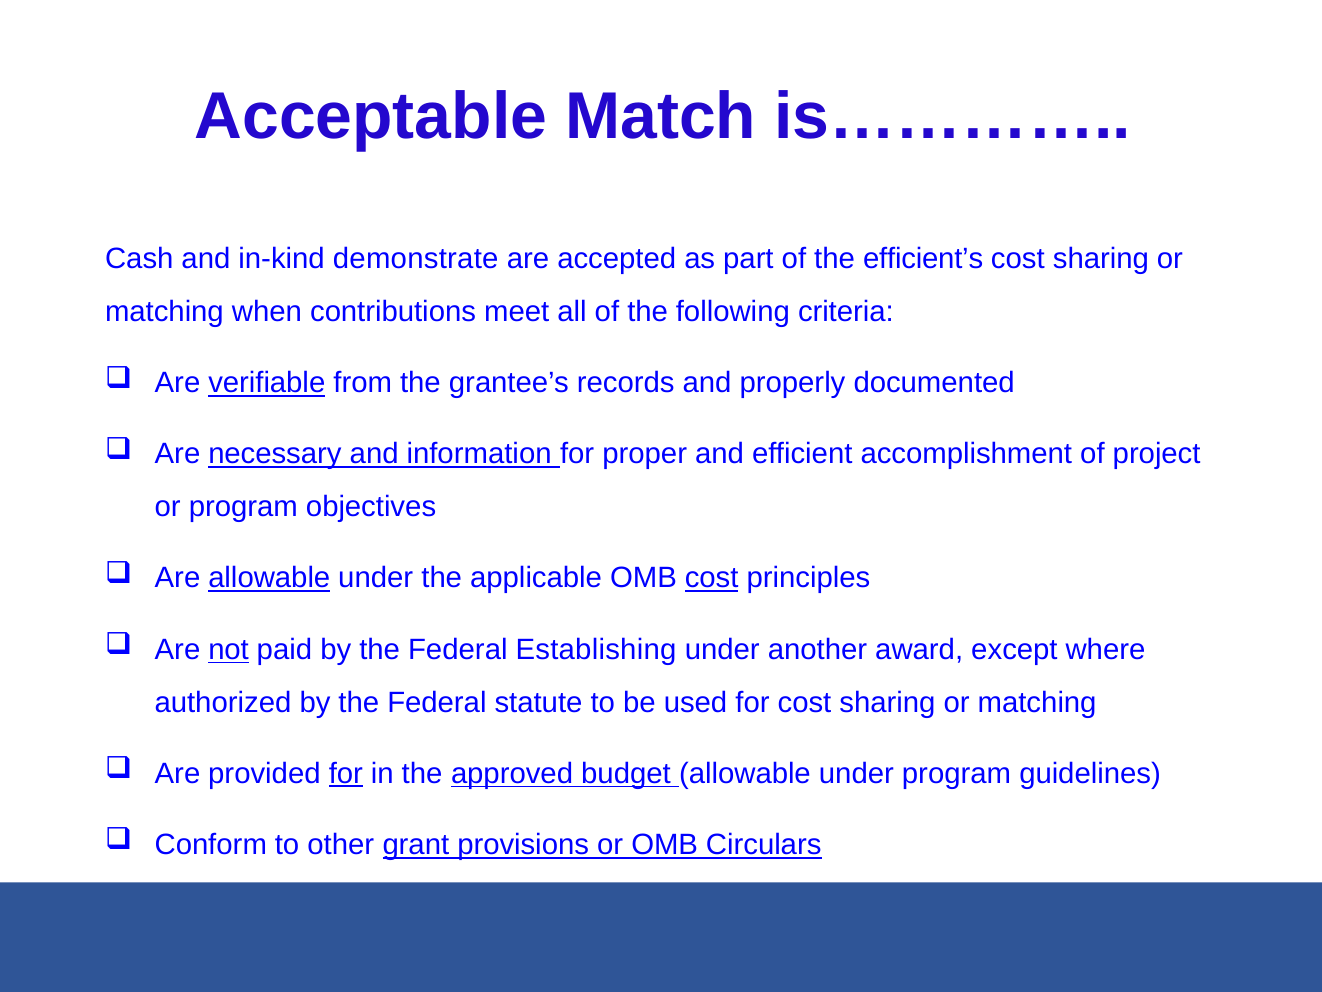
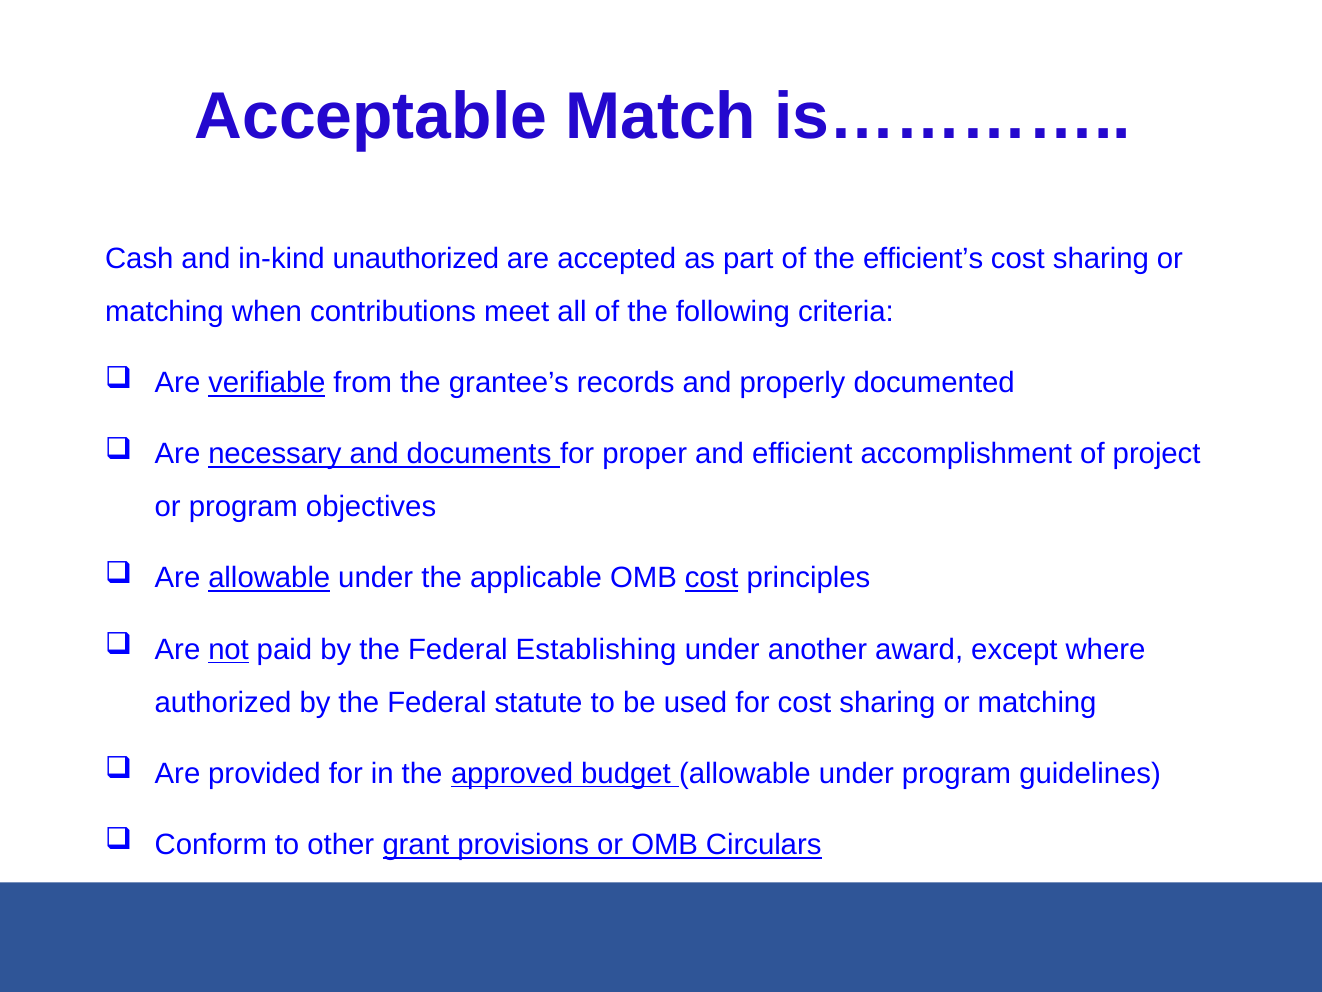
demonstrate: demonstrate -> unauthorized
information: information -> documents
for at (346, 773) underline: present -> none
